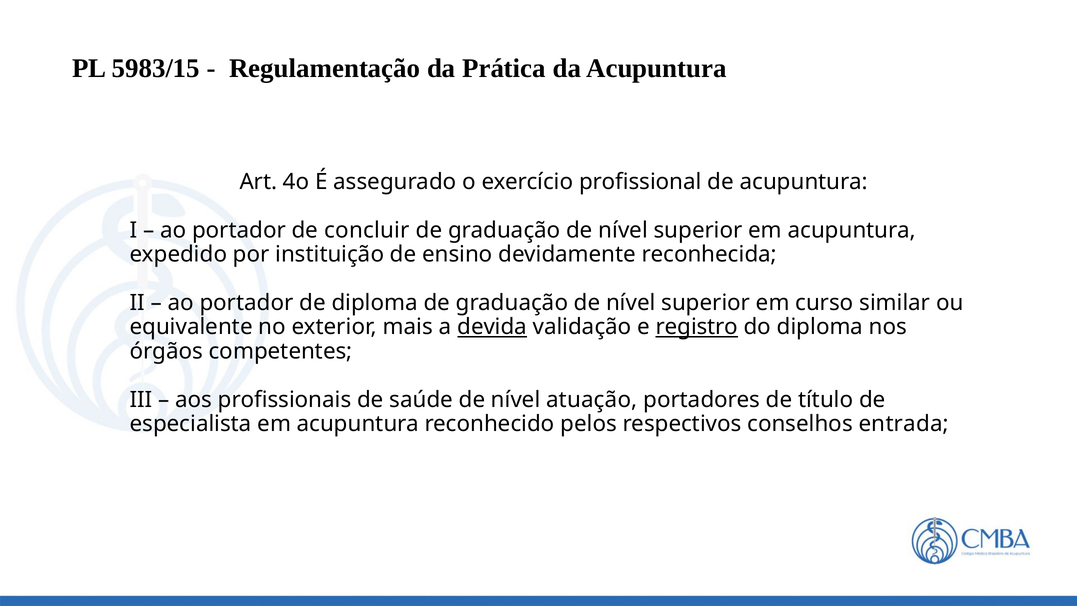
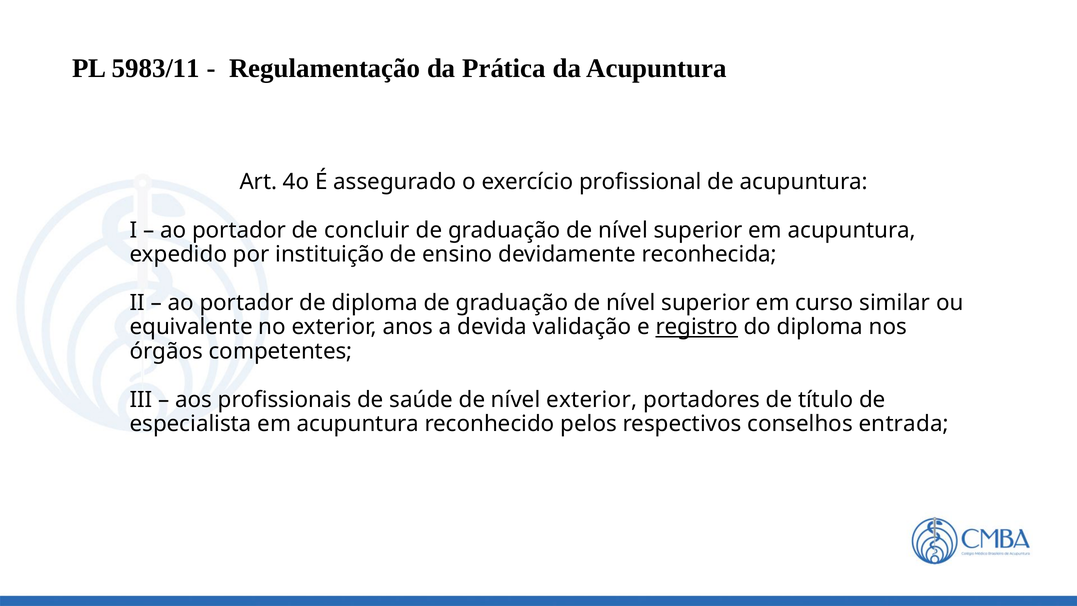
5983/15: 5983/15 -> 5983/11
mais: mais -> anos
devida underline: present -> none
nível atuação: atuação -> exterior
